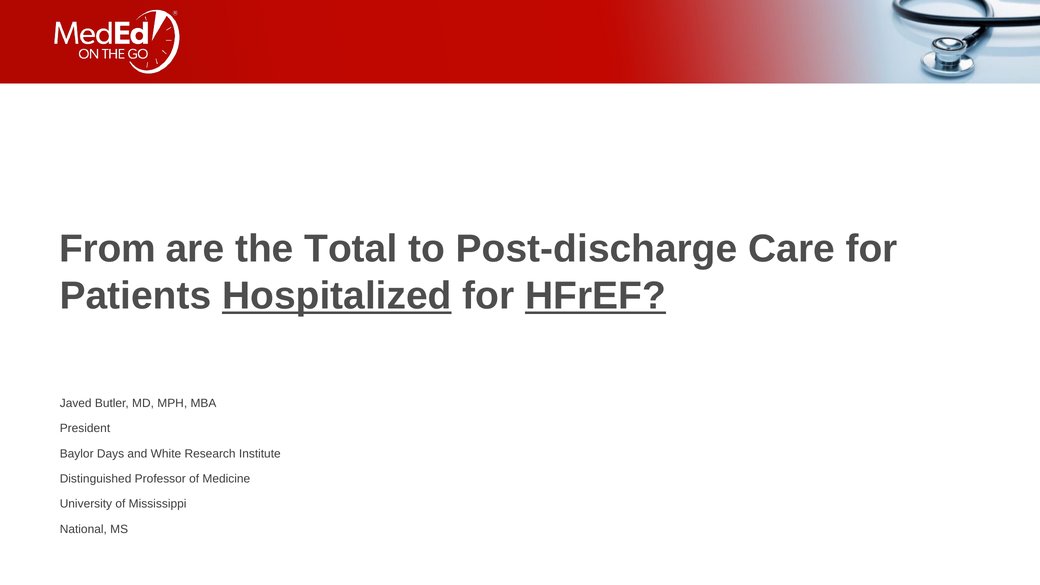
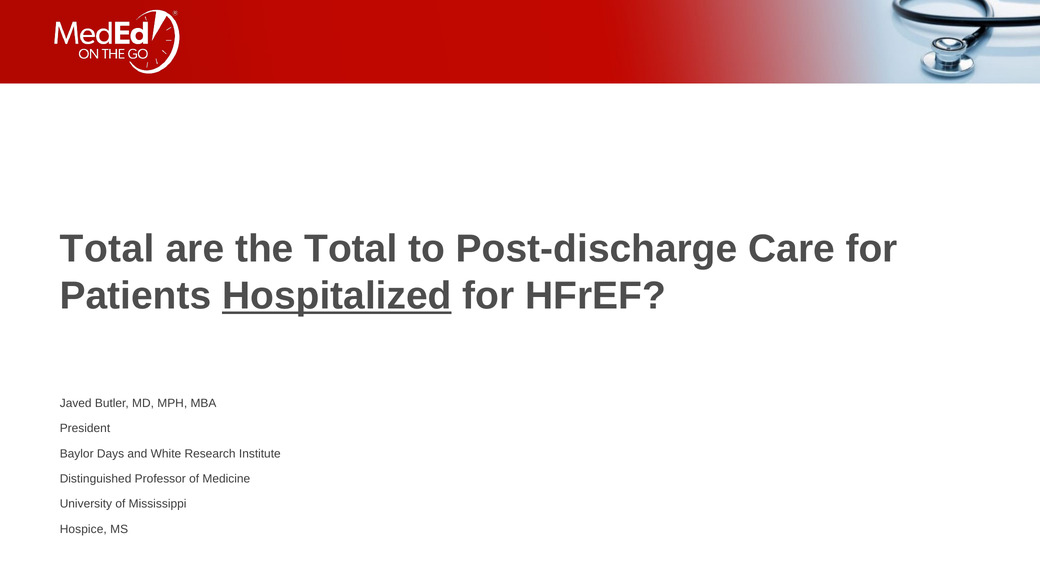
From at (108, 249): From -> Total
HFrEF underline: present -> none
National: National -> Hospice
